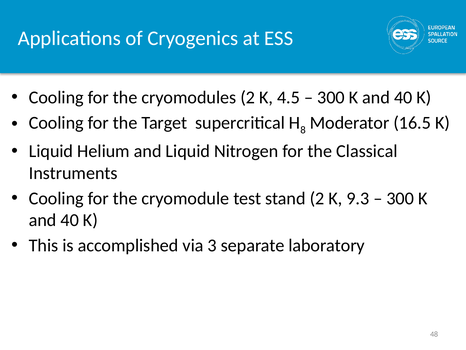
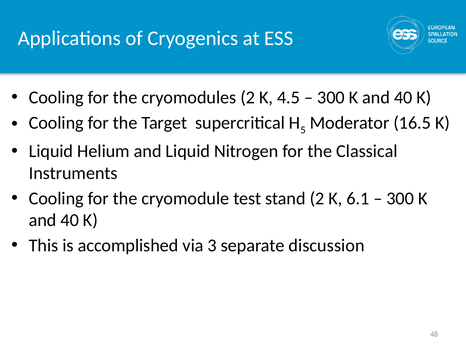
8: 8 -> 5
9.3: 9.3 -> 6.1
laboratory: laboratory -> discussion
